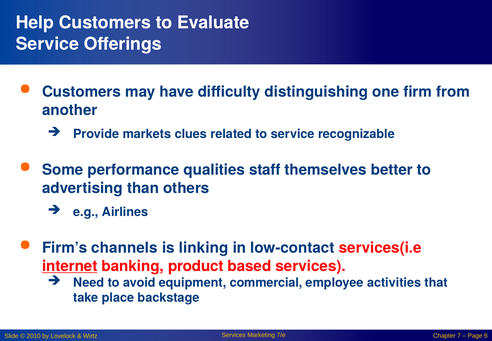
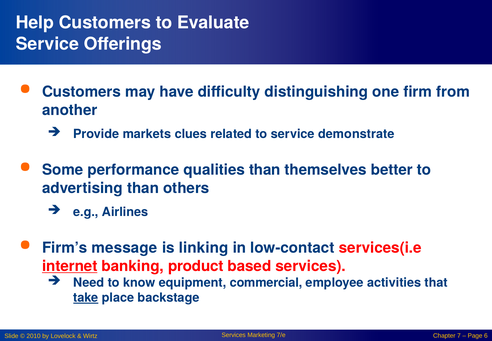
recognizable: recognizable -> demonstrate
qualities staff: staff -> than
channels: channels -> message
avoid: avoid -> know
take underline: none -> present
